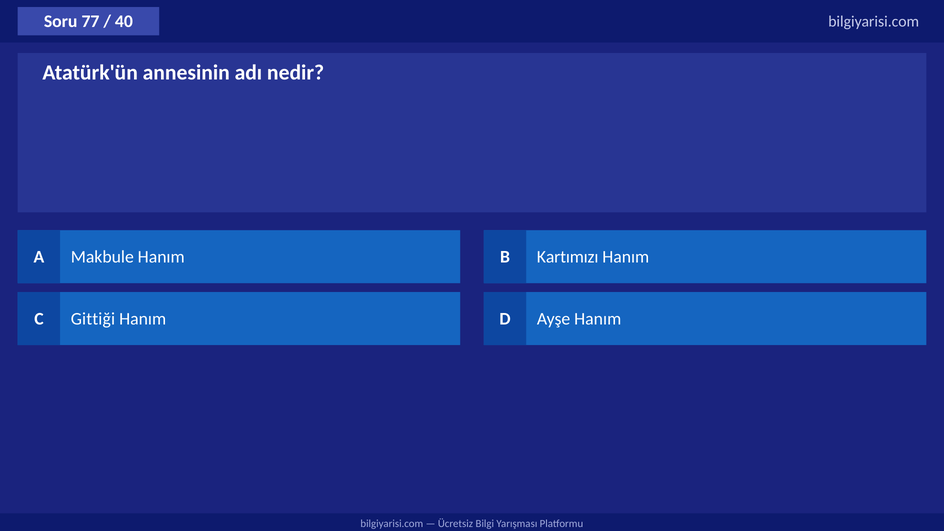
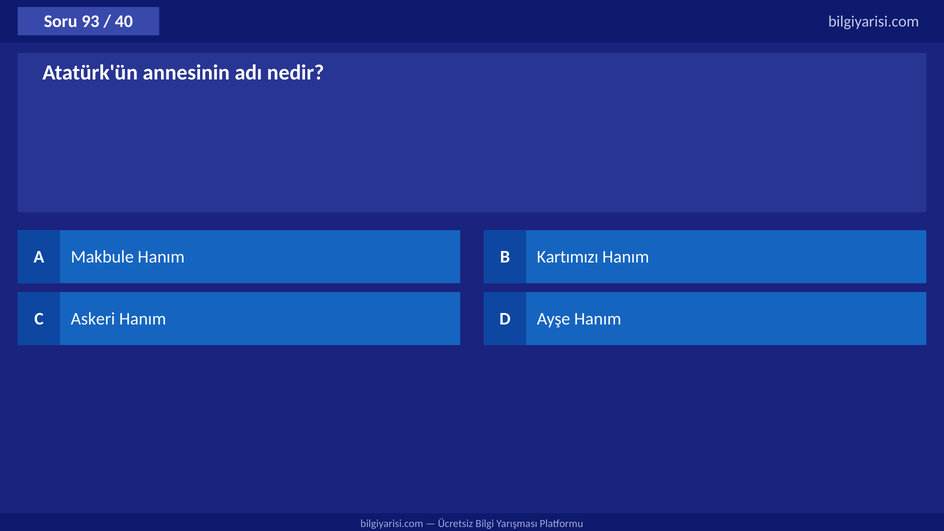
77: 77 -> 93
Gittiği: Gittiği -> Askeri
